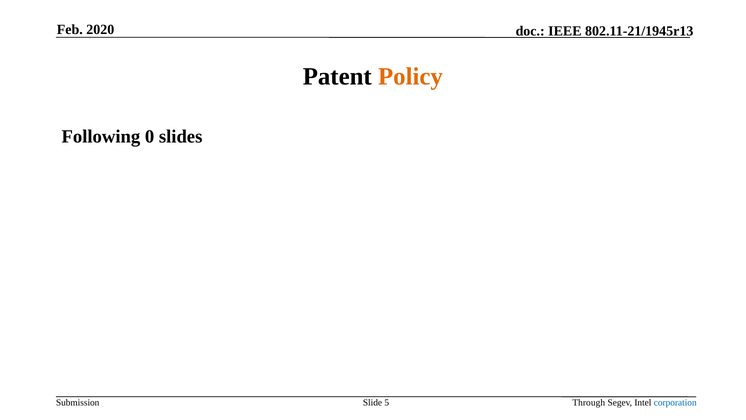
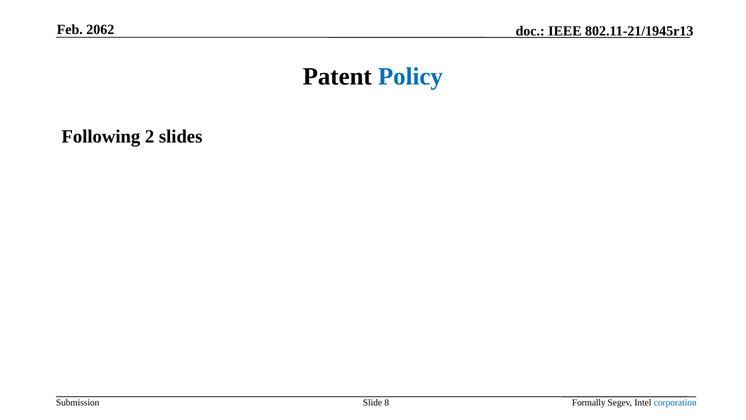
2020: 2020 -> 2062
Policy colour: orange -> blue
0: 0 -> 2
5: 5 -> 8
Through: Through -> Formally
